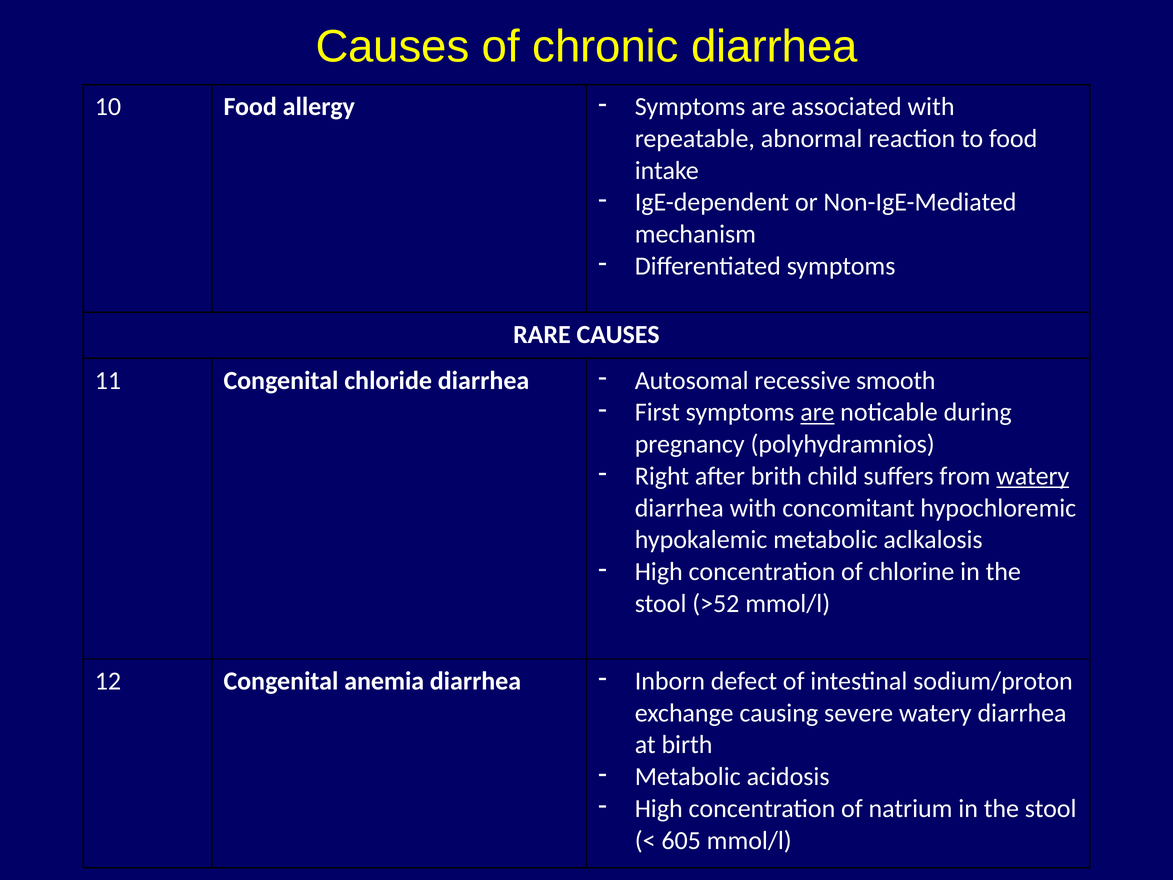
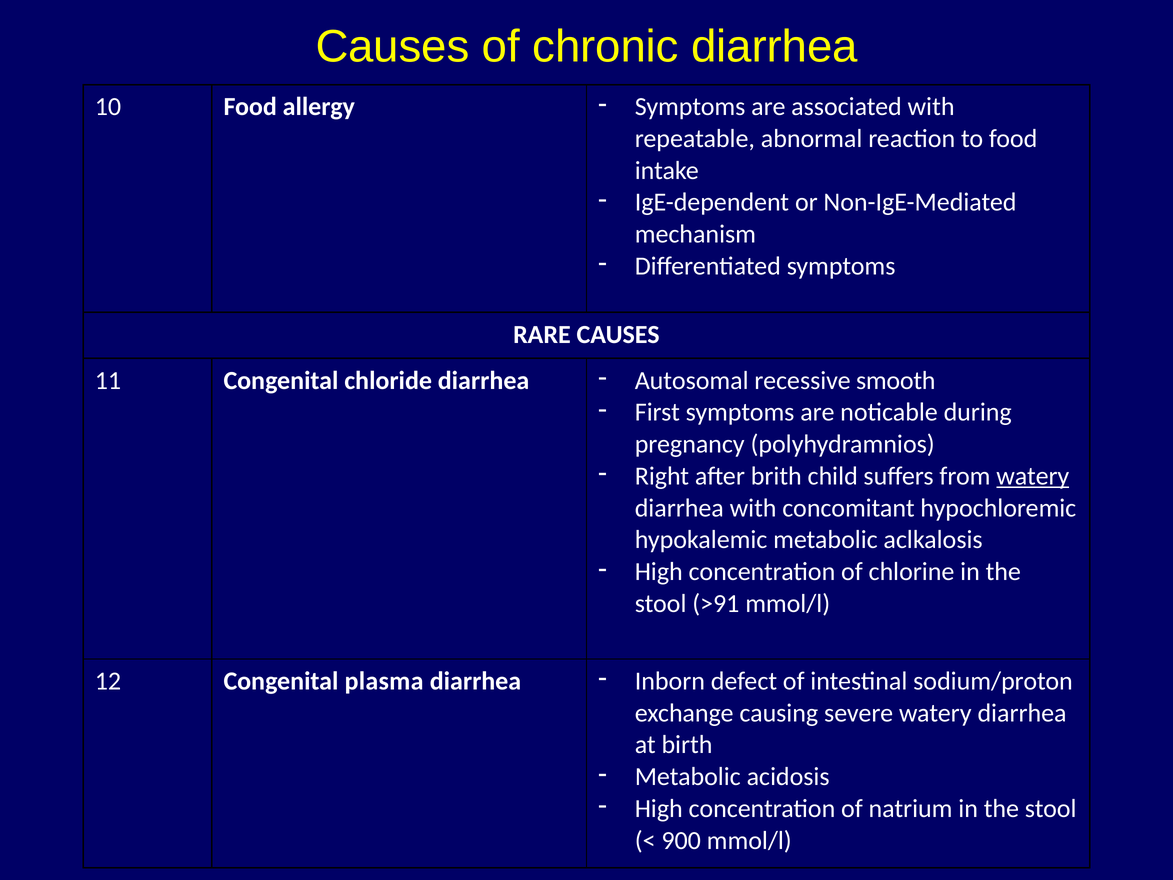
are at (817, 412) underline: present -> none
>52: >52 -> >91
anemia: anemia -> plasma
605: 605 -> 900
